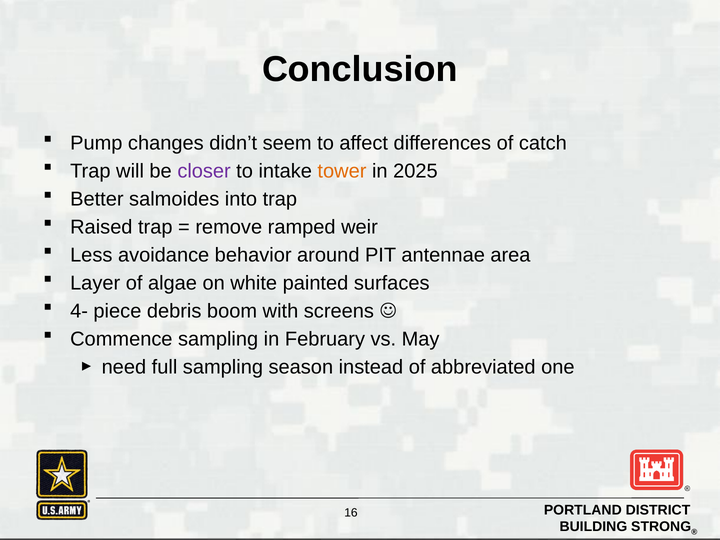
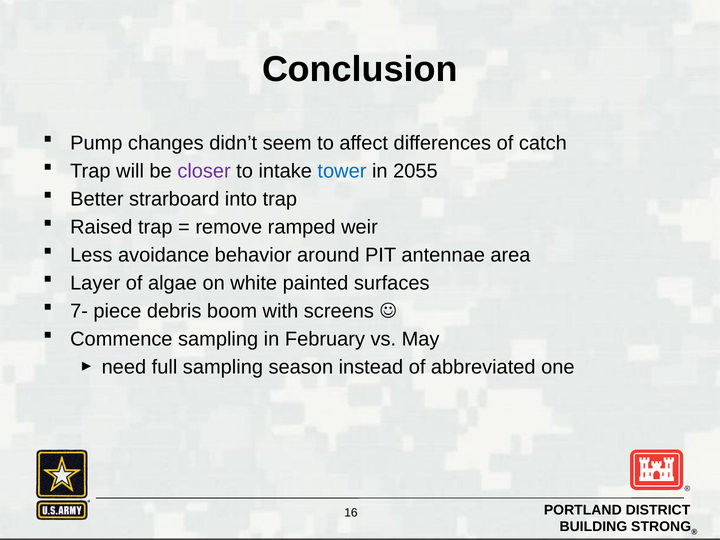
tower colour: orange -> blue
2025: 2025 -> 2055
salmoides: salmoides -> strarboard
4-: 4- -> 7-
